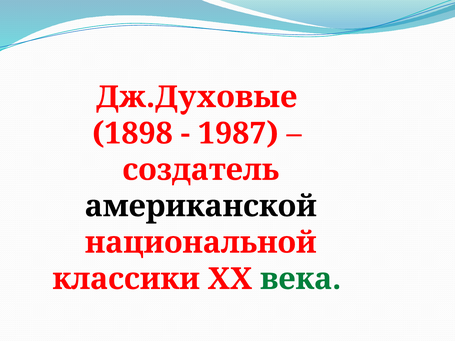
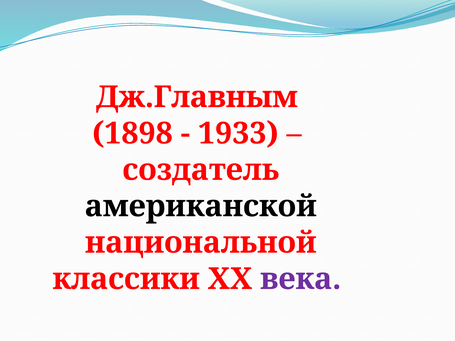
Дж.Духовые: Дж.Духовые -> Дж.Главным
1987: 1987 -> 1933
века colour: green -> purple
